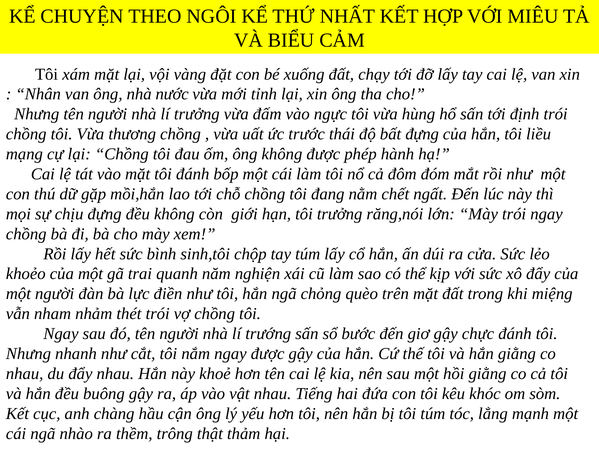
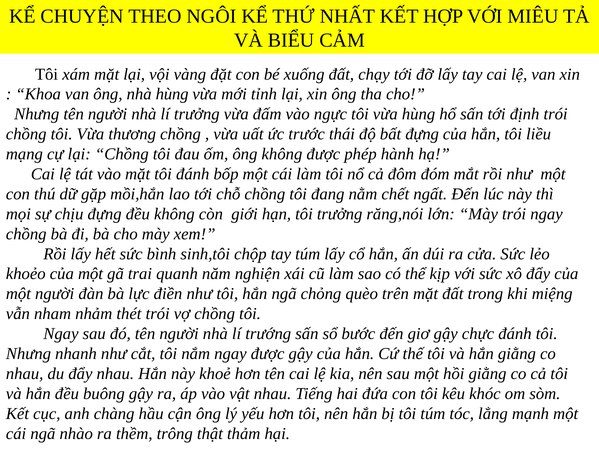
Nhân: Nhân -> Khoa
nhà nước: nước -> hùng
